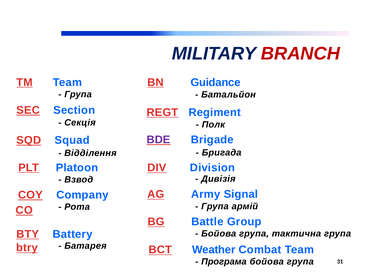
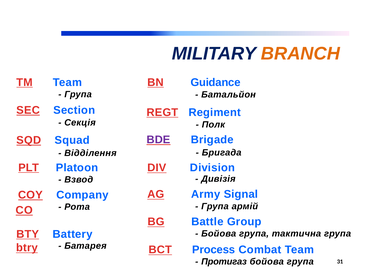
BRANCH colour: red -> orange
Weather: Weather -> Process
Програма: Програма -> Протигаз
